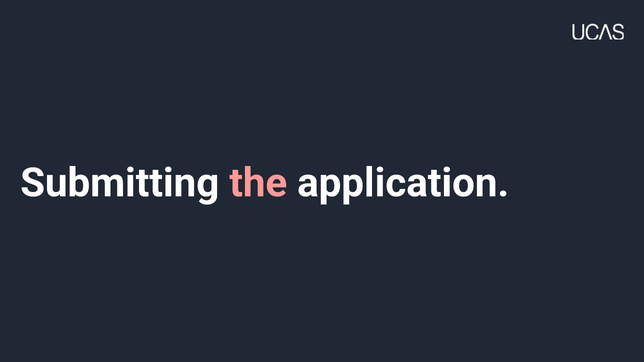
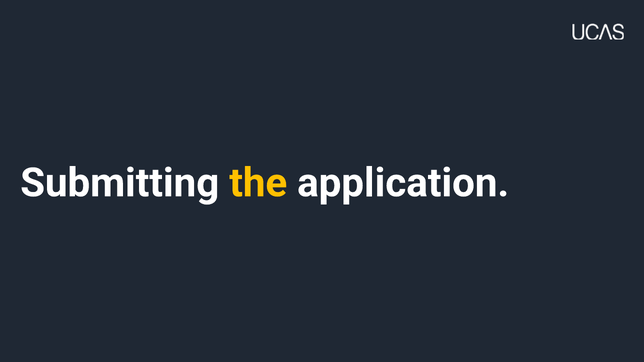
the colour: pink -> yellow
